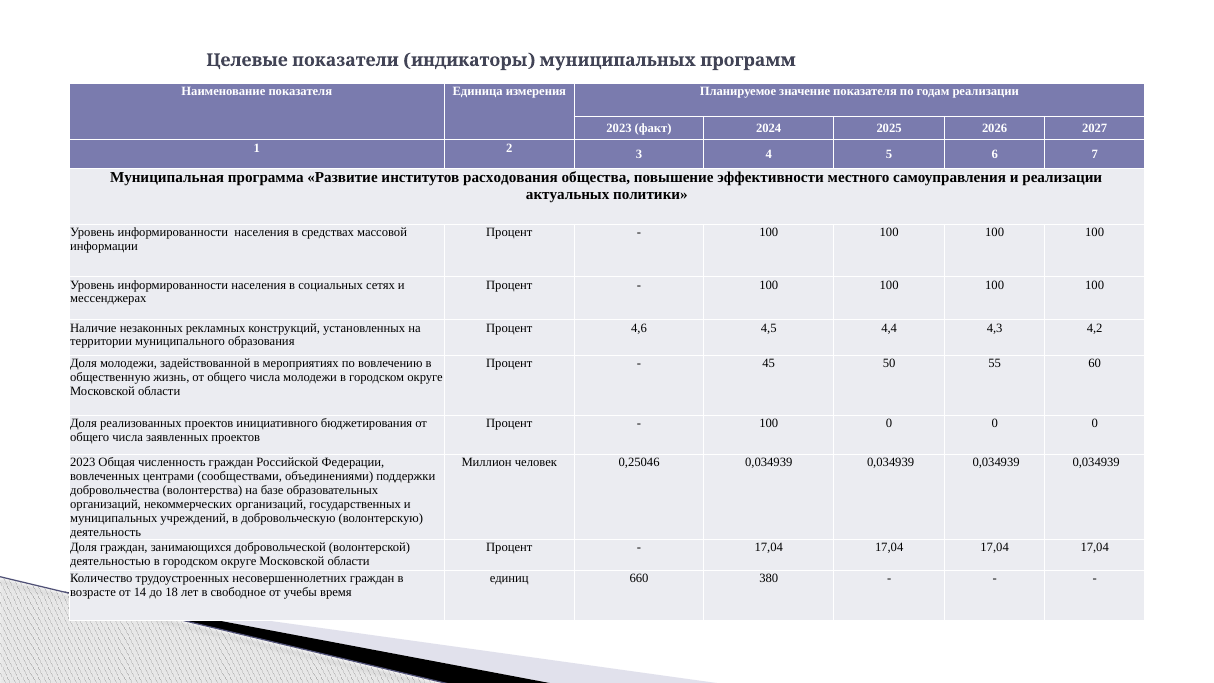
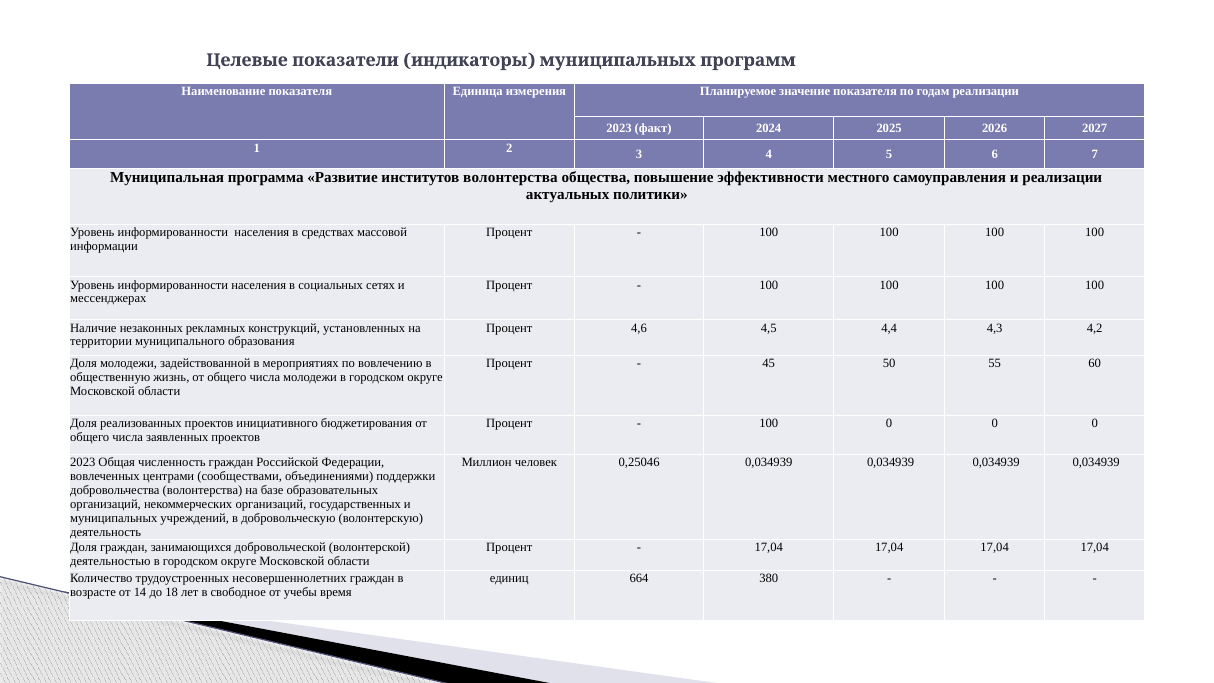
институтов расходования: расходования -> волонтерства
660: 660 -> 664
